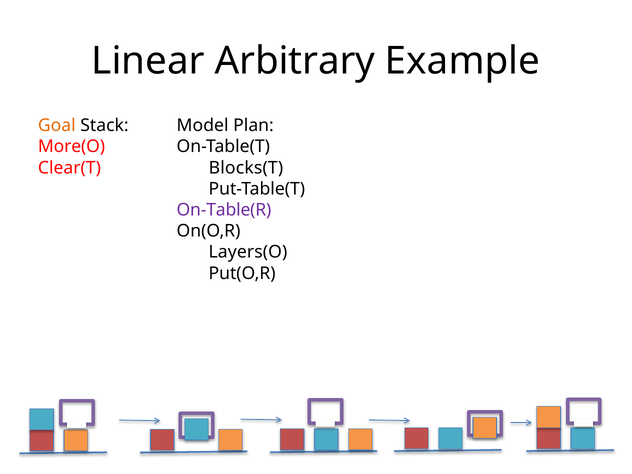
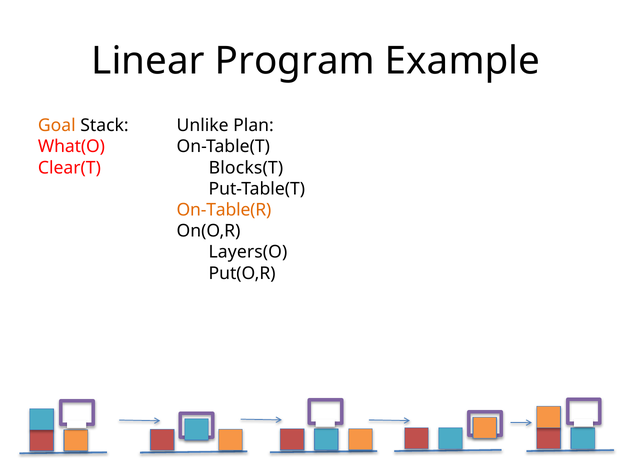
Arbitrary: Arbitrary -> Program
Model: Model -> Unlike
More(O: More(O -> What(O
On-Table(R colour: purple -> orange
